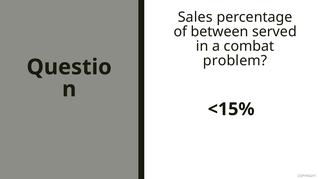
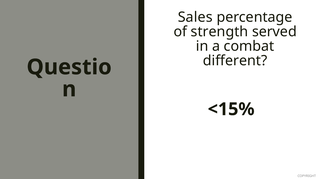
between: between -> strength
problem: problem -> different
